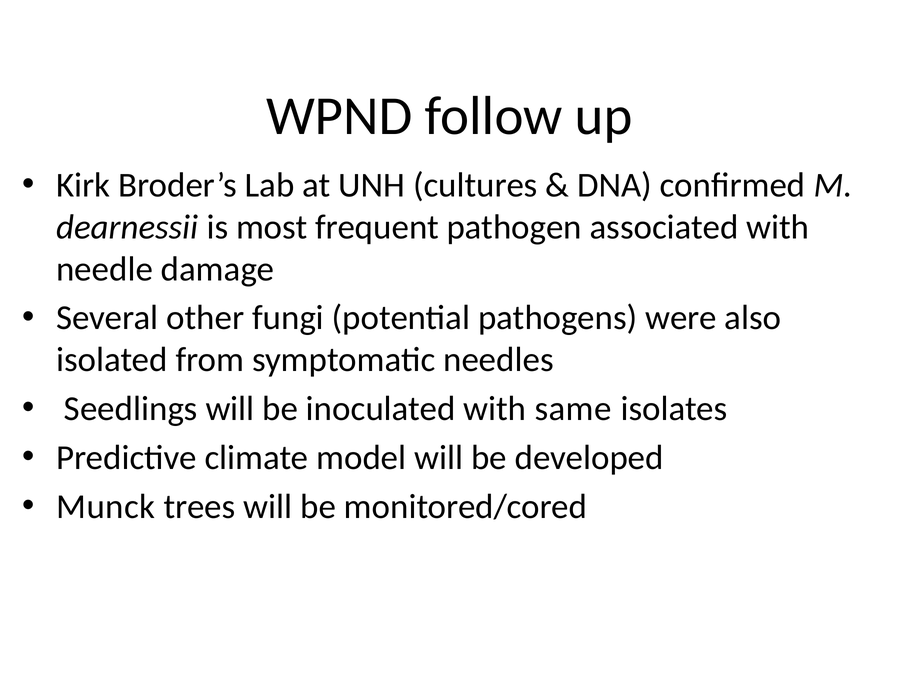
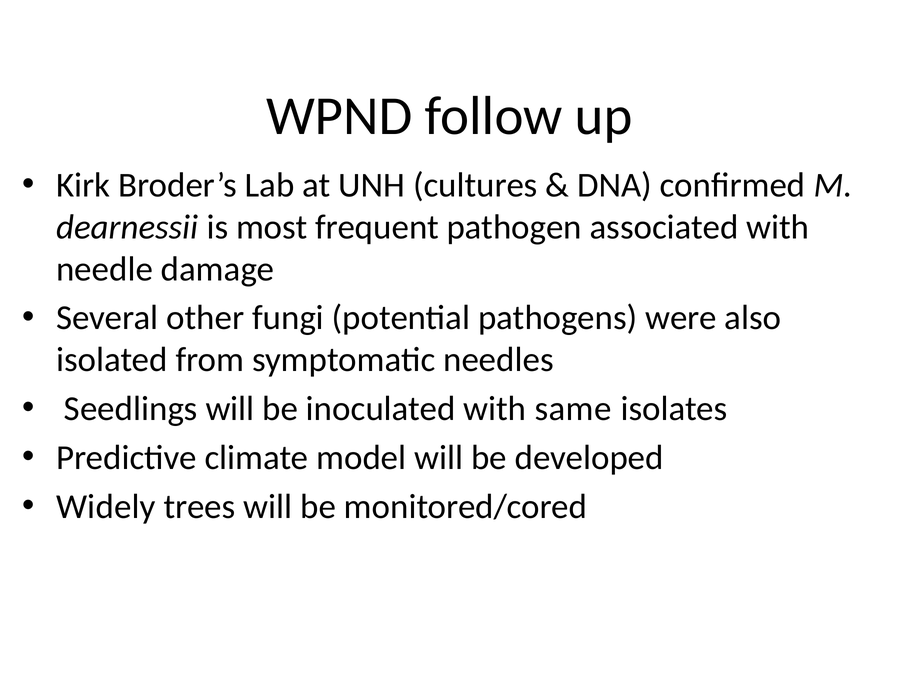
Munck: Munck -> Widely
